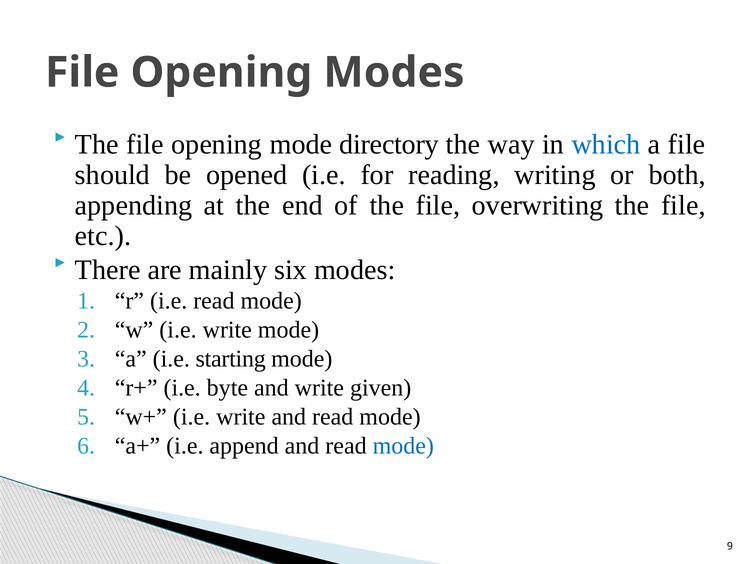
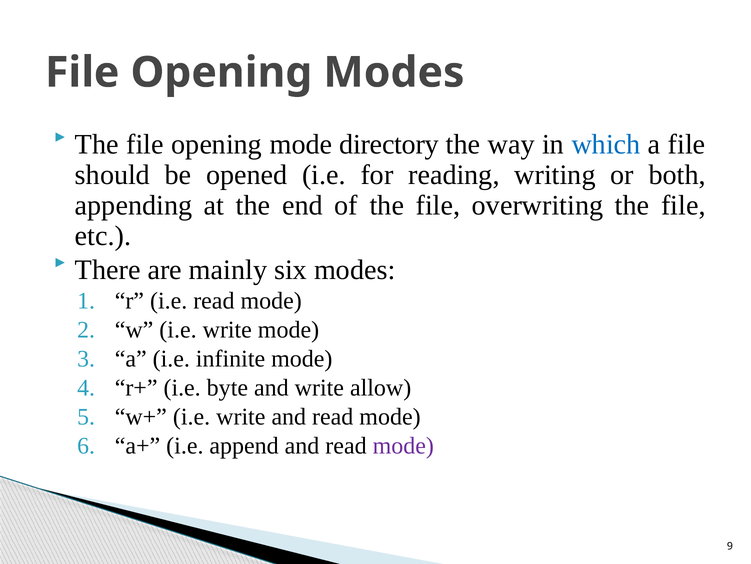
starting: starting -> infinite
given: given -> allow
mode at (403, 445) colour: blue -> purple
